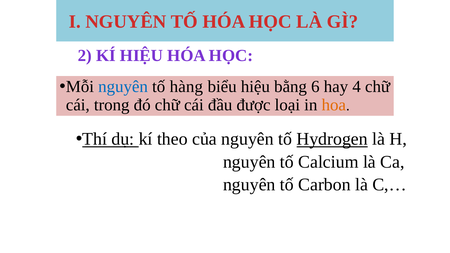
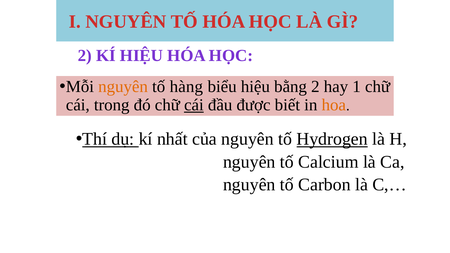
nguyên at (123, 87) colour: blue -> orange
bằng 6: 6 -> 2
4: 4 -> 1
cái at (194, 105) underline: none -> present
loại: loại -> biết
theo: theo -> nhất
